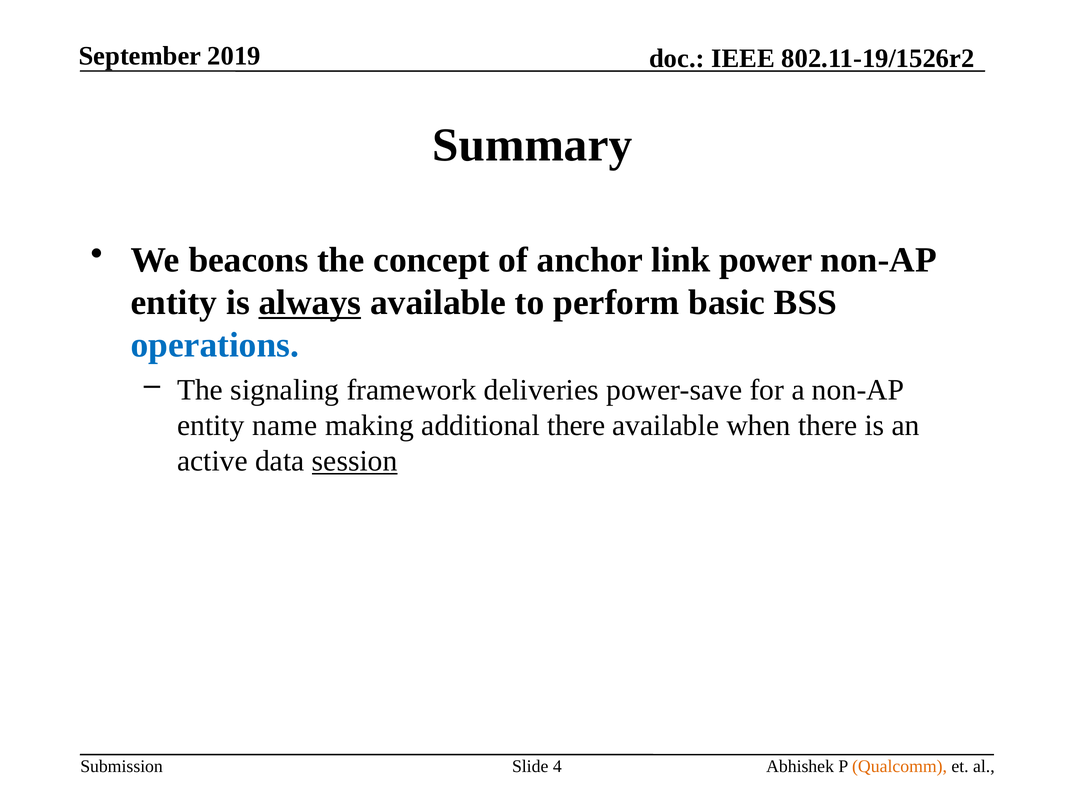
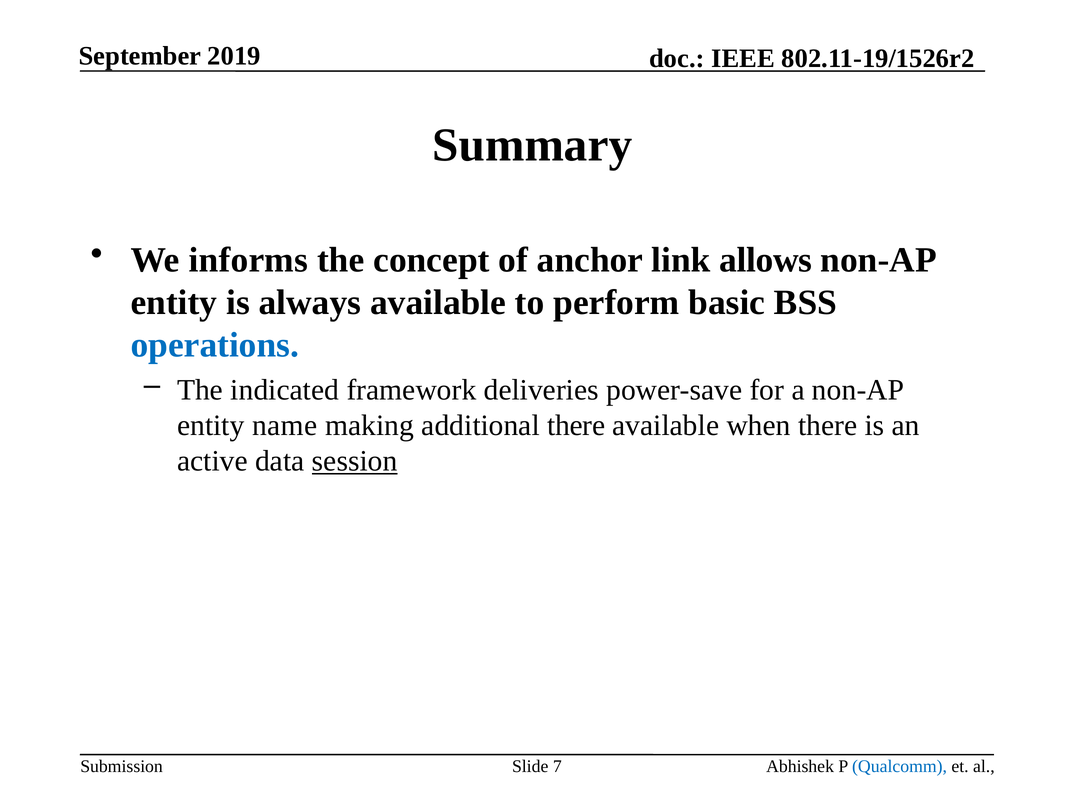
beacons: beacons -> informs
power: power -> allows
always underline: present -> none
signaling: signaling -> indicated
4: 4 -> 7
Qualcomm colour: orange -> blue
